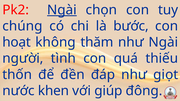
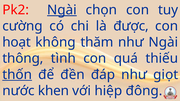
chúng: chúng -> cường
bước: bước -> được
người: người -> thông
thốn underline: none -> present
giúp: giúp -> hiệp
